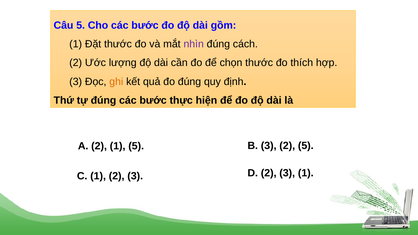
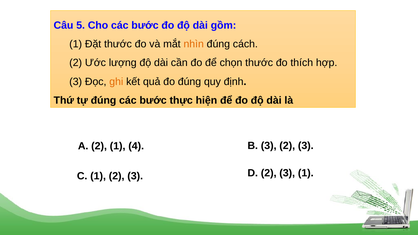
nhìn colour: purple -> orange
1 5: 5 -> 4
3 2 5: 5 -> 3
